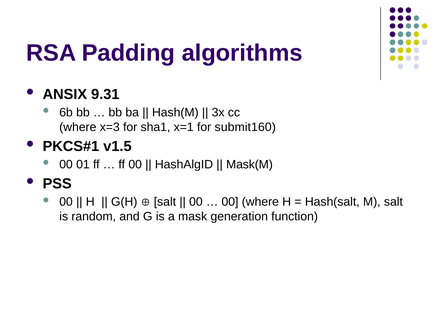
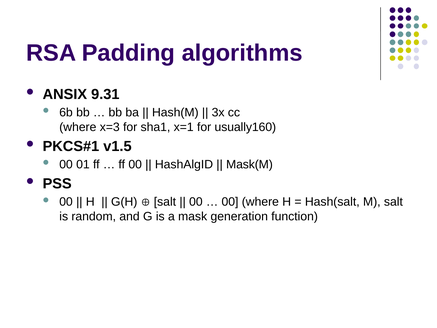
submit160: submit160 -> usually160
